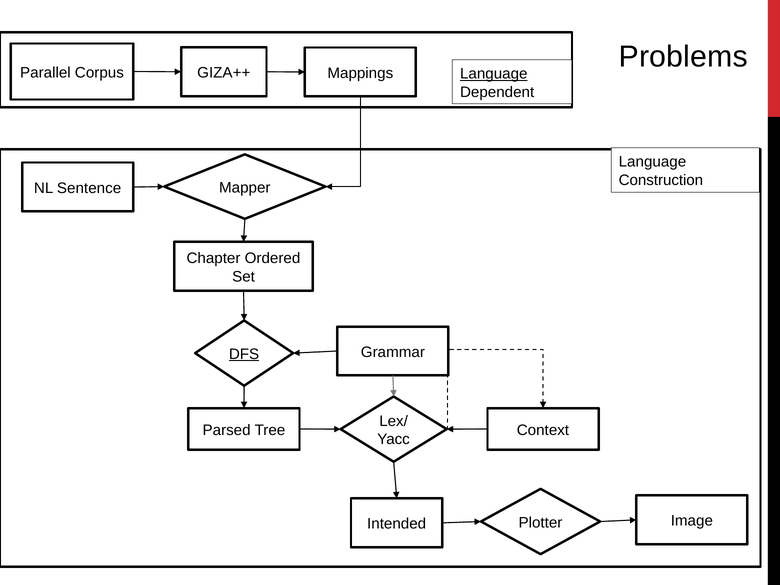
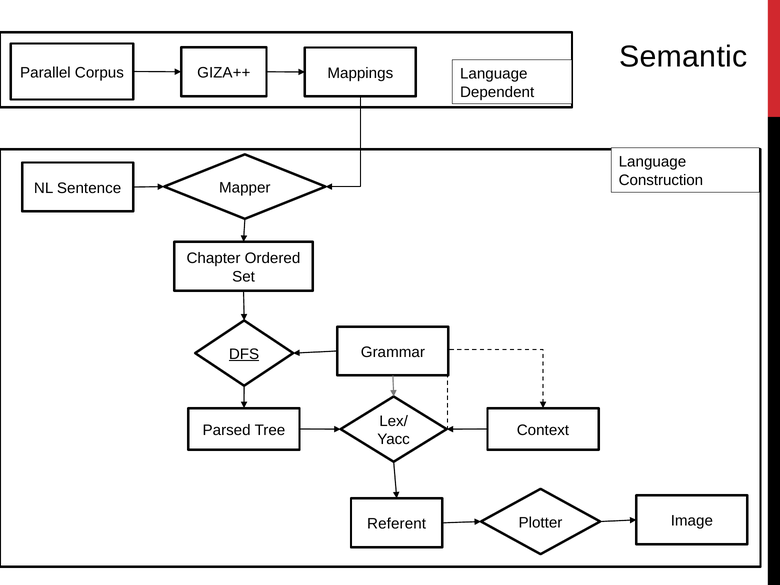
Problems: Problems -> Semantic
Language at (494, 74) underline: present -> none
Intended: Intended -> Referent
